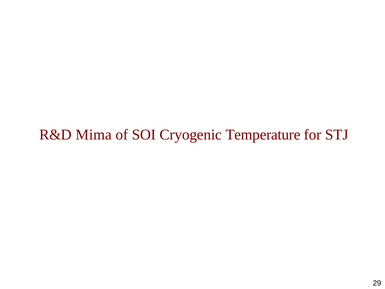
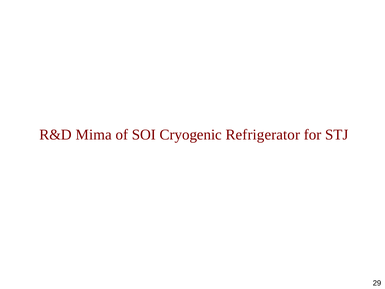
Temperature: Temperature -> Refrigerator
